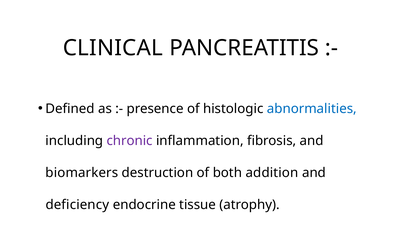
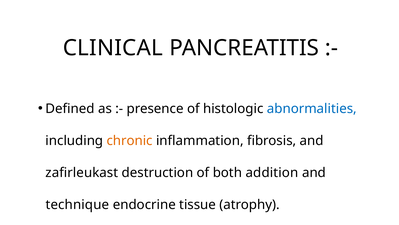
chronic colour: purple -> orange
biomarkers: biomarkers -> zafirleukast
deficiency: deficiency -> technique
